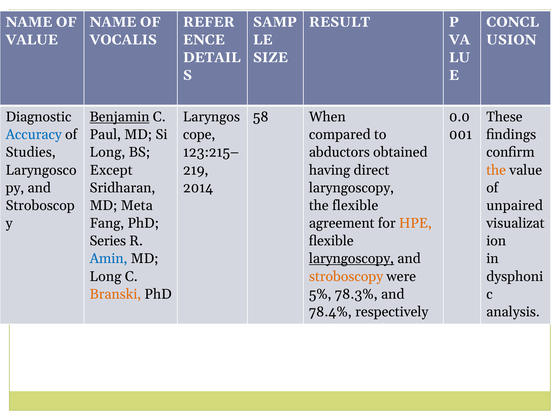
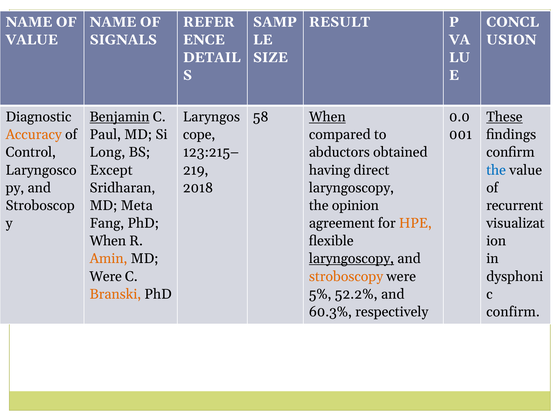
VOCALIS: VOCALIS -> SIGNALS
When at (327, 117) underline: none -> present
These underline: none -> present
Accuracy colour: blue -> orange
Studies: Studies -> Control
the at (496, 170) colour: orange -> blue
2014: 2014 -> 2018
the flexible: flexible -> opinion
unpaired: unpaired -> recurrent
Series at (108, 241): Series -> When
Amin colour: blue -> orange
Long at (106, 276): Long -> Were
78.3%: 78.3% -> 52.2%
78.4%: 78.4% -> 60.3%
analysis at (513, 312): analysis -> confirm
